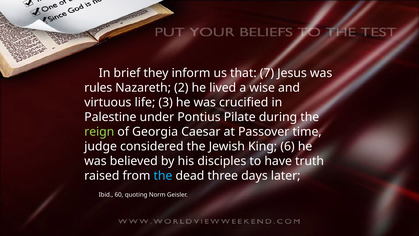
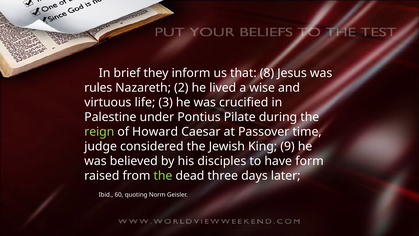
7: 7 -> 8
Georgia: Georgia -> Howard
6: 6 -> 9
truth: truth -> form
the at (163, 176) colour: light blue -> light green
